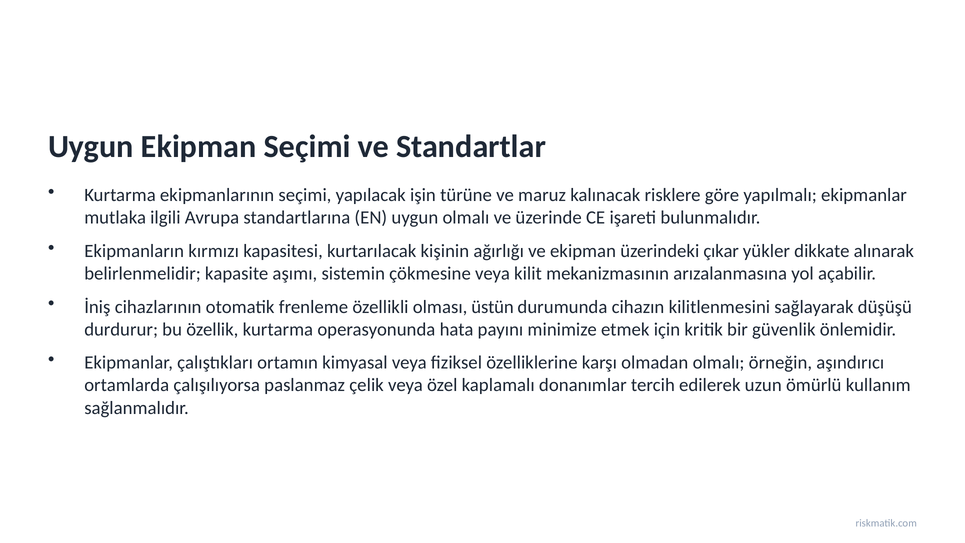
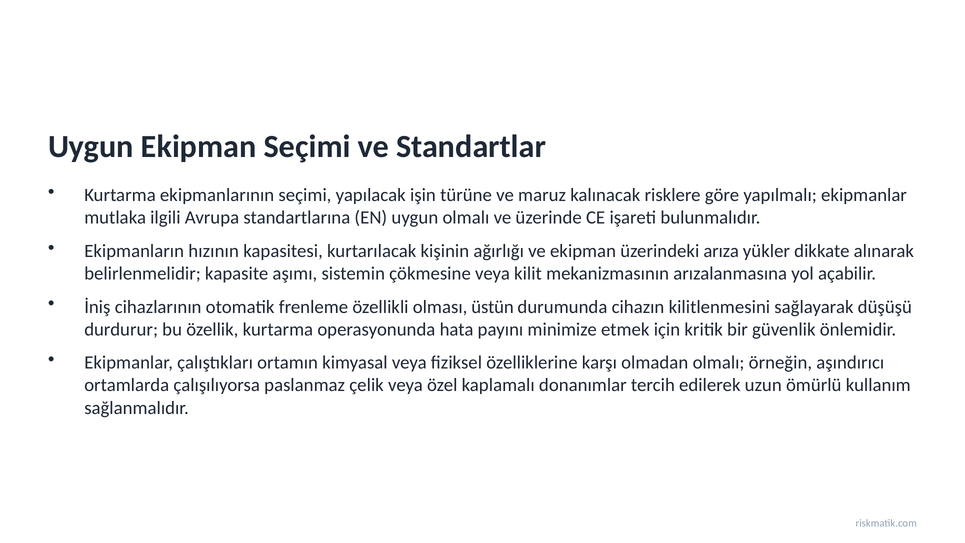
kırmızı: kırmızı -> hızının
çıkar: çıkar -> arıza
